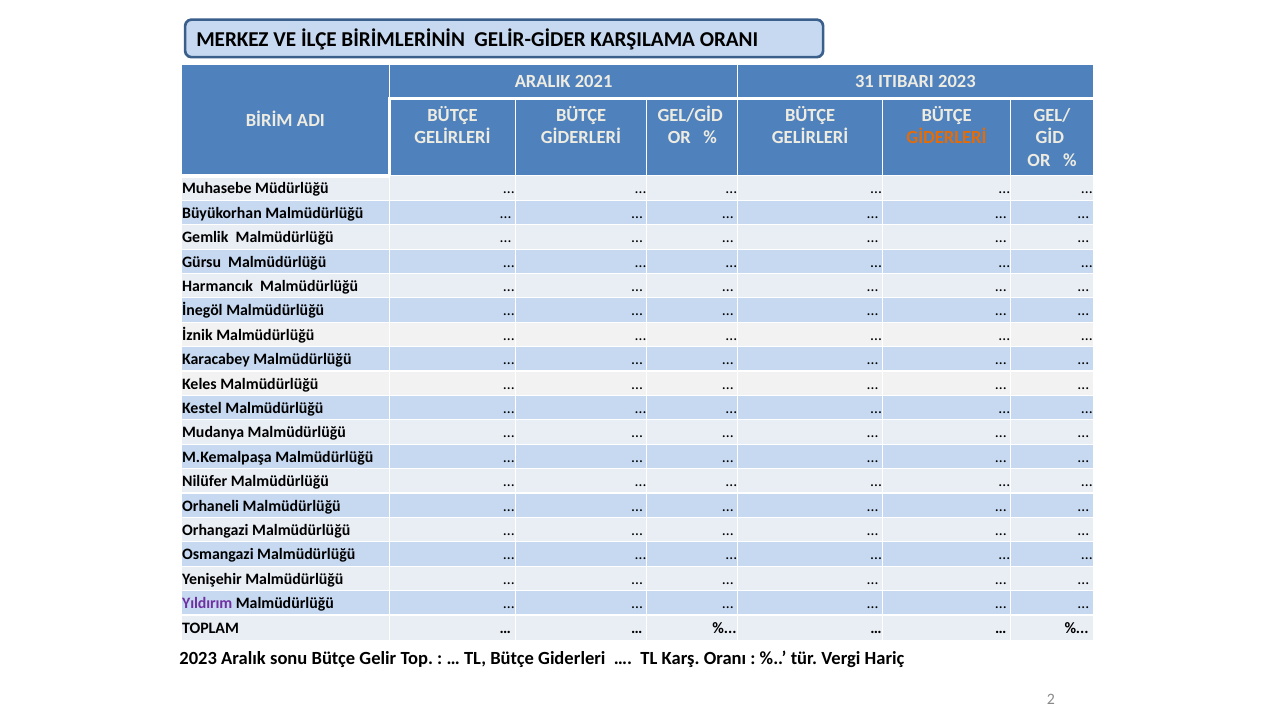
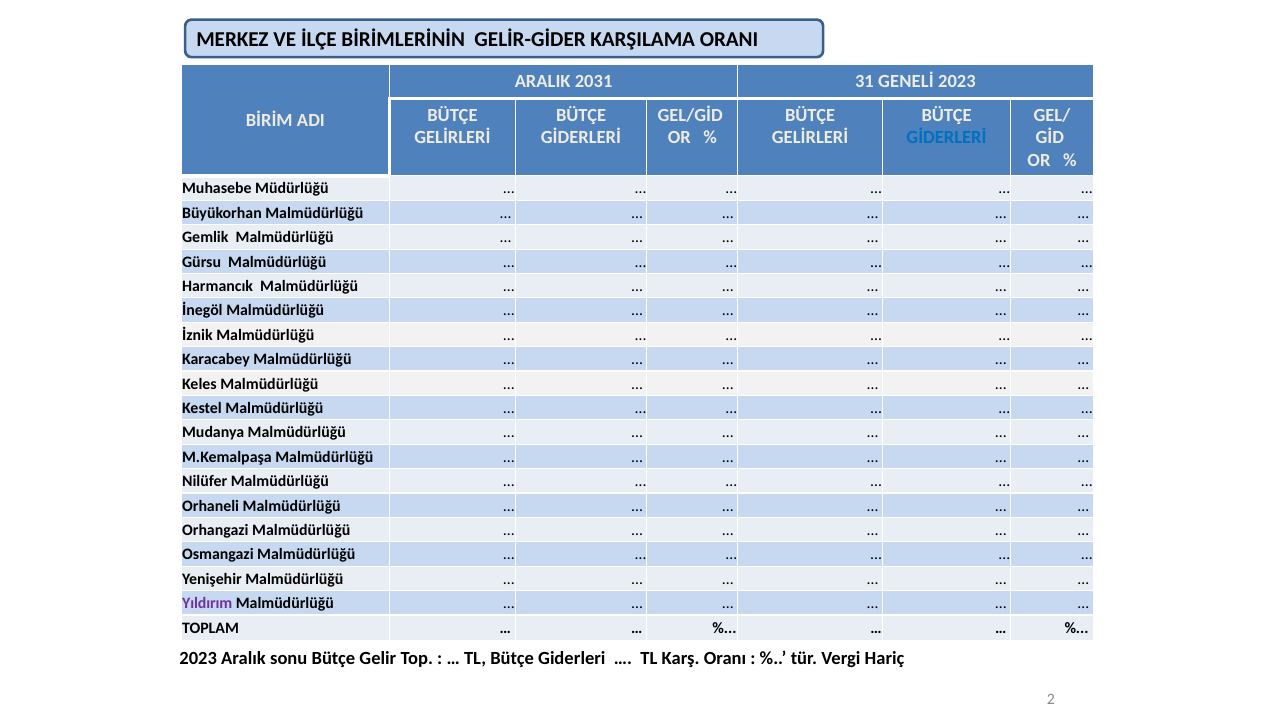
2021: 2021 -> 2031
ITIBARI: ITIBARI -> GENELİ
GİDERLERİ at (947, 138) colour: orange -> blue
